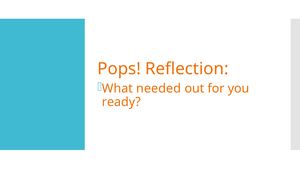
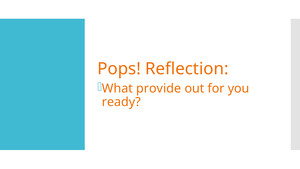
needed: needed -> provide
